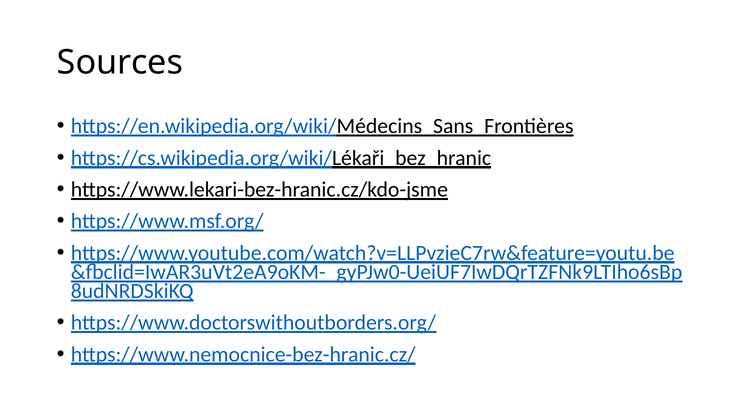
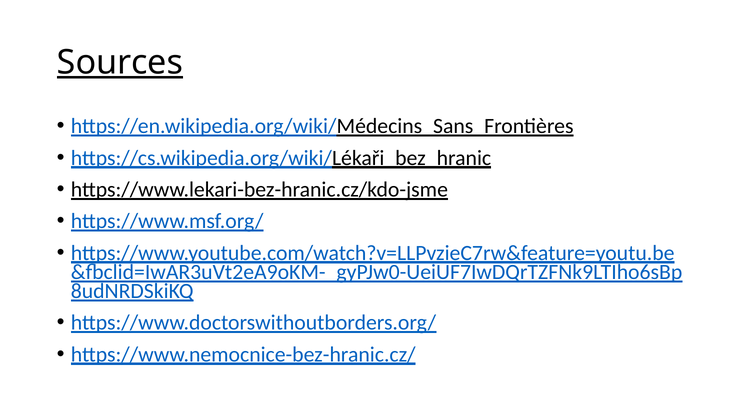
Sources underline: none -> present
